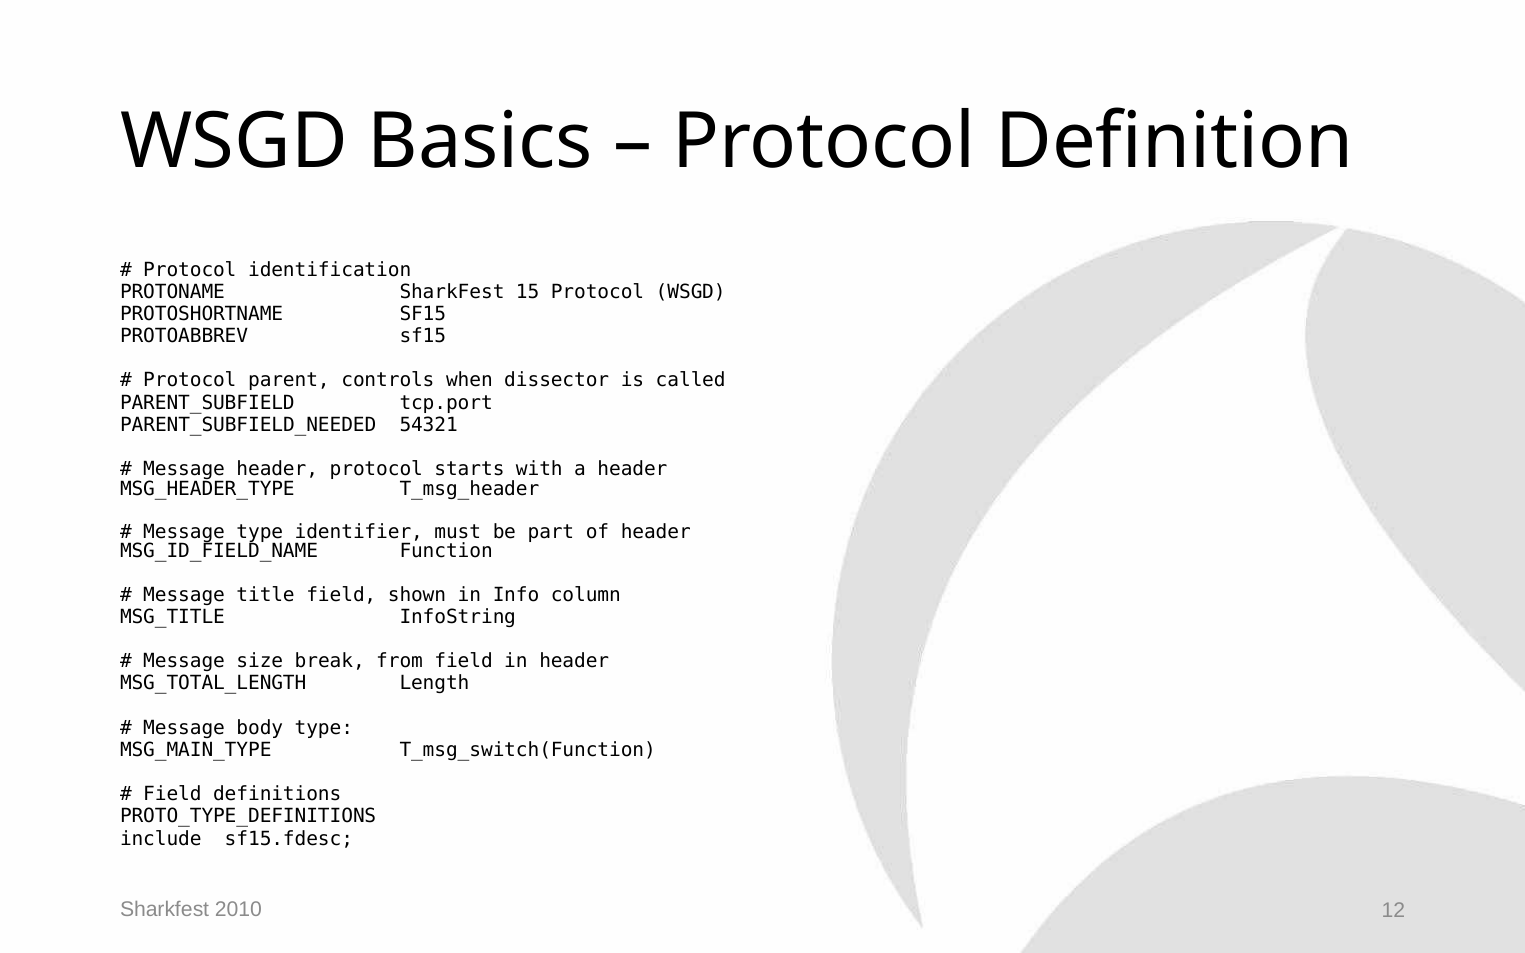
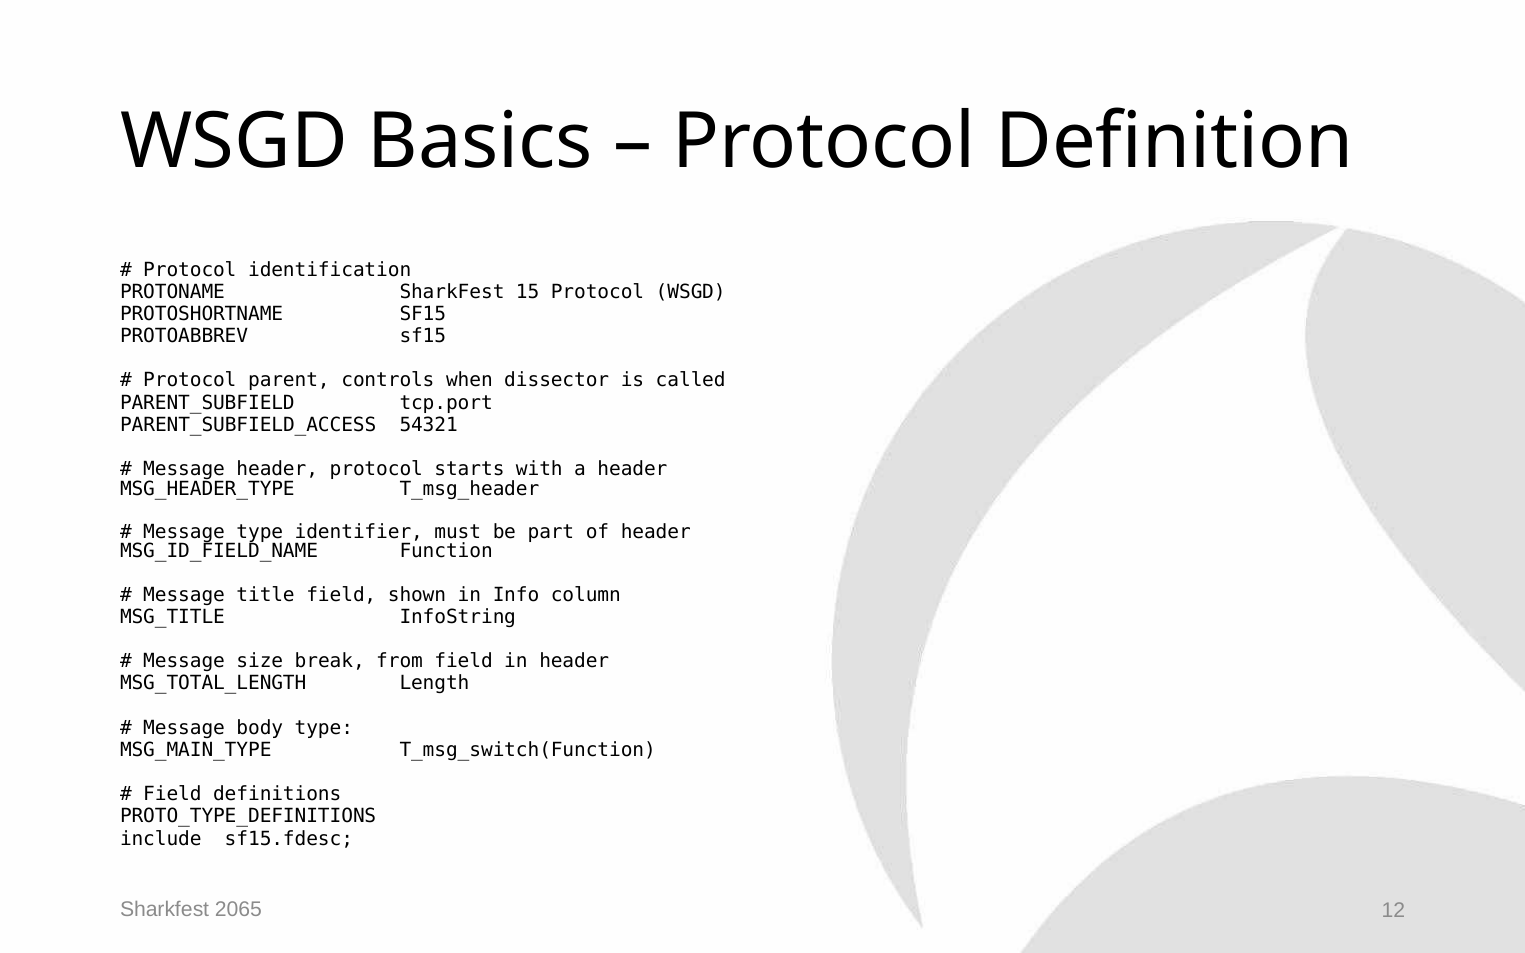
PARENT_SUBFIELD_NEEDED: PARENT_SUBFIELD_NEEDED -> PARENT_SUBFIELD_ACCESS
2010: 2010 -> 2065
